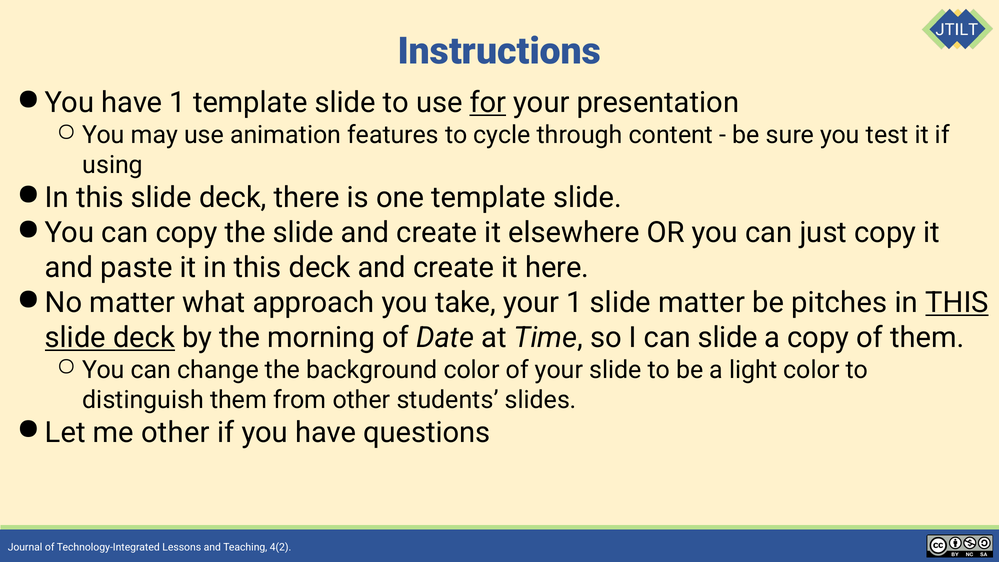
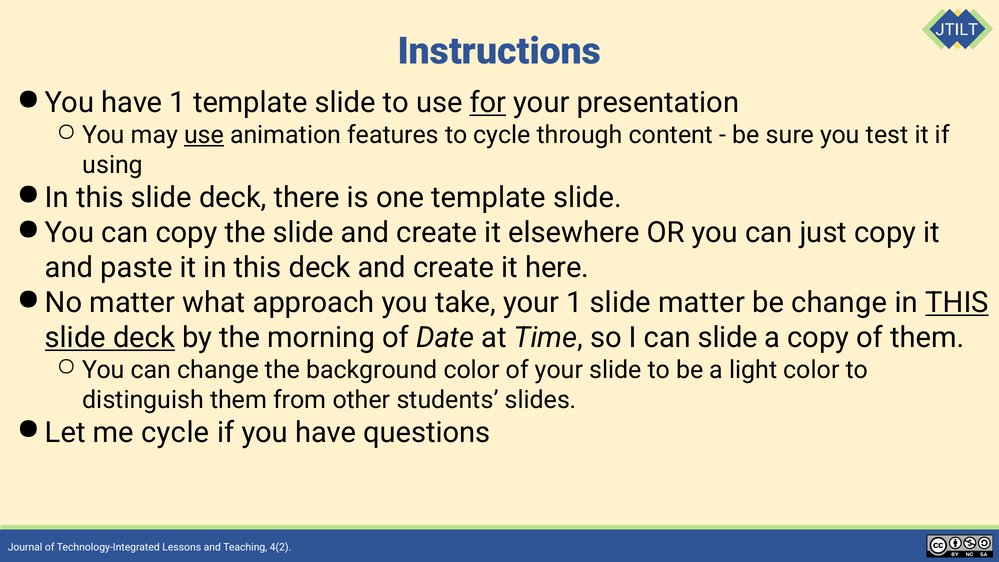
use at (204, 135) underline: none -> present
be pitches: pitches -> change
me other: other -> cycle
